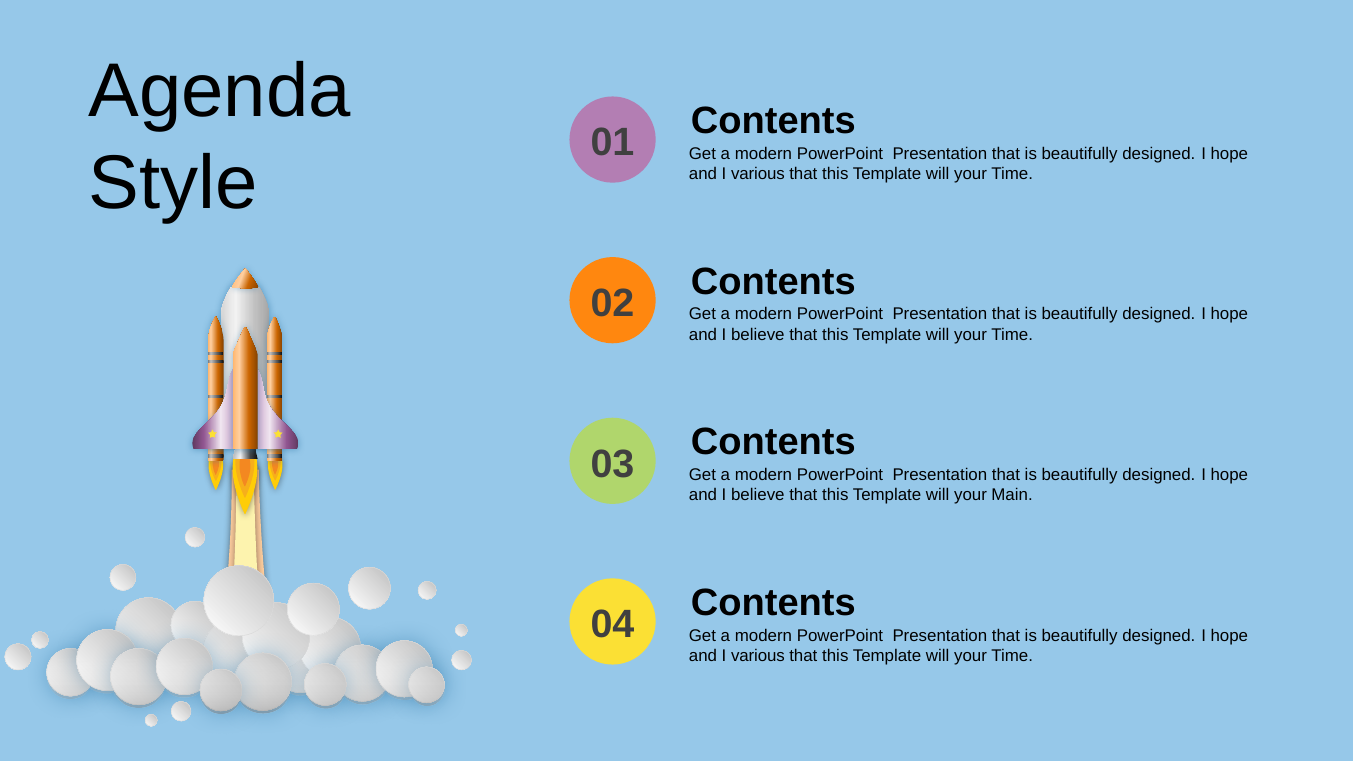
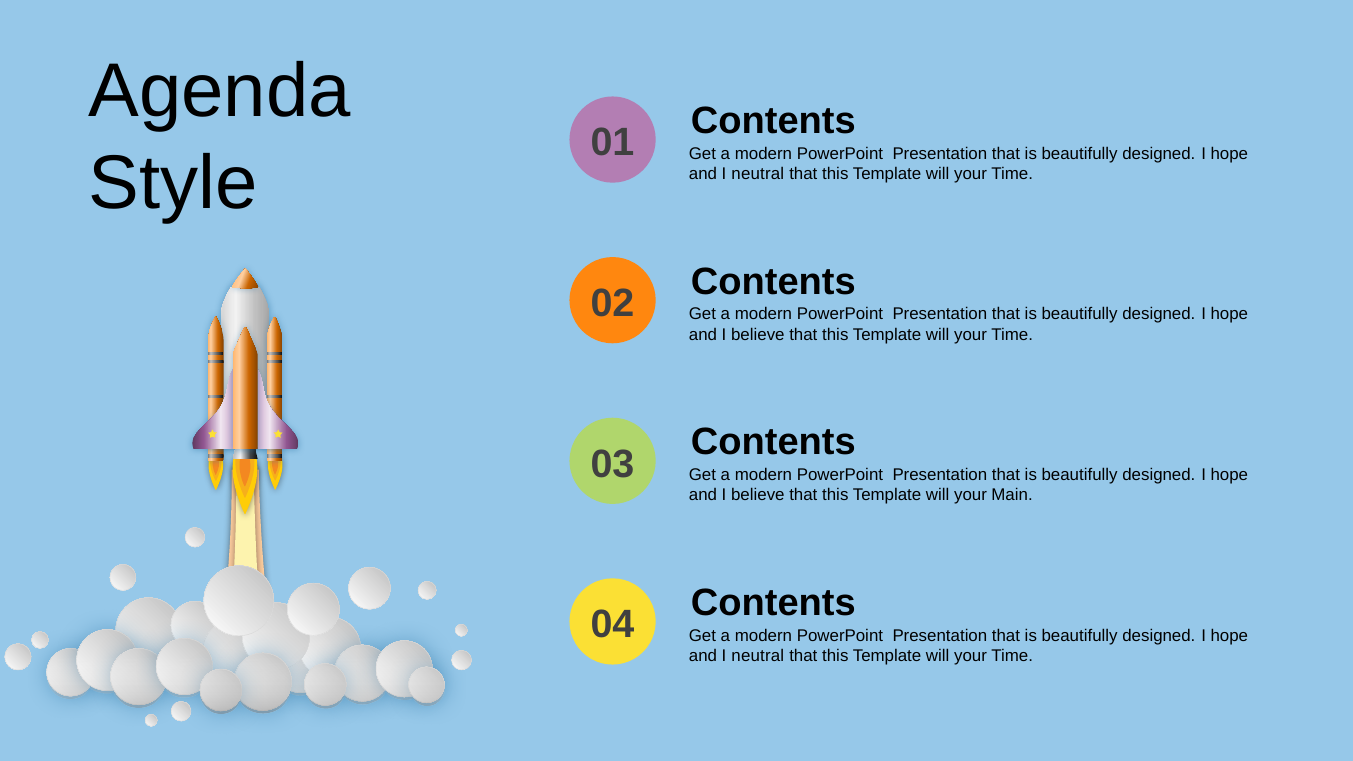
various at (758, 174): various -> neutral
various at (758, 656): various -> neutral
